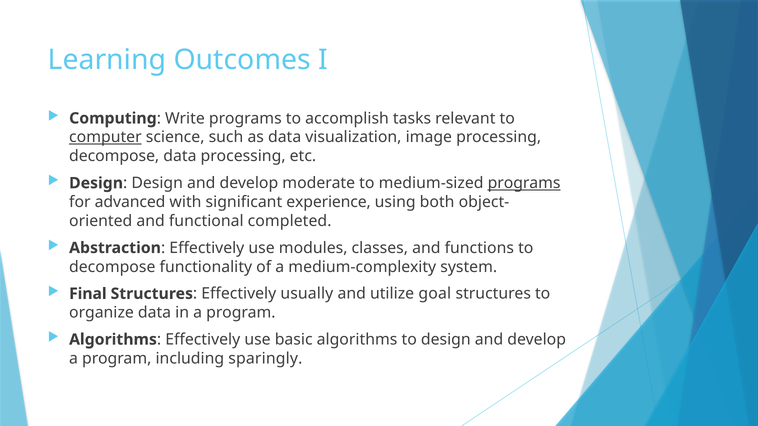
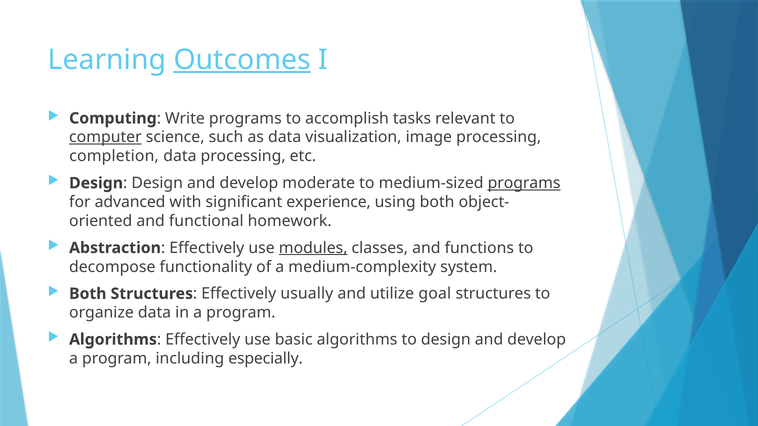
Outcomes underline: none -> present
decompose at (114, 156): decompose -> completion
completed: completed -> homework
modules underline: none -> present
Final at (88, 294): Final -> Both
sparingly: sparingly -> especially
